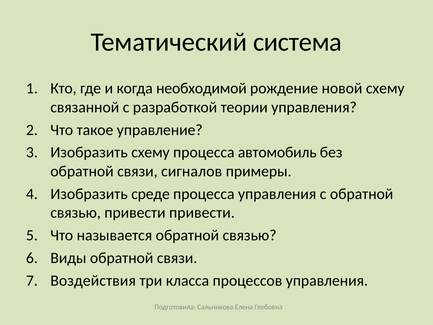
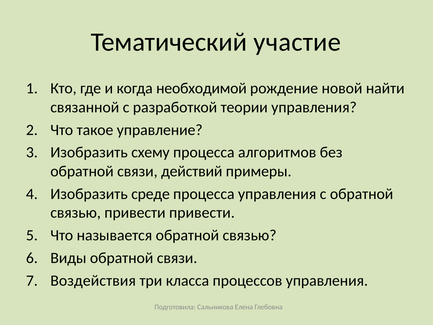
система: система -> участие
новой схему: схему -> найти
автомобиль: автомобиль -> алгоритмов
сигналов: сигналов -> действий
